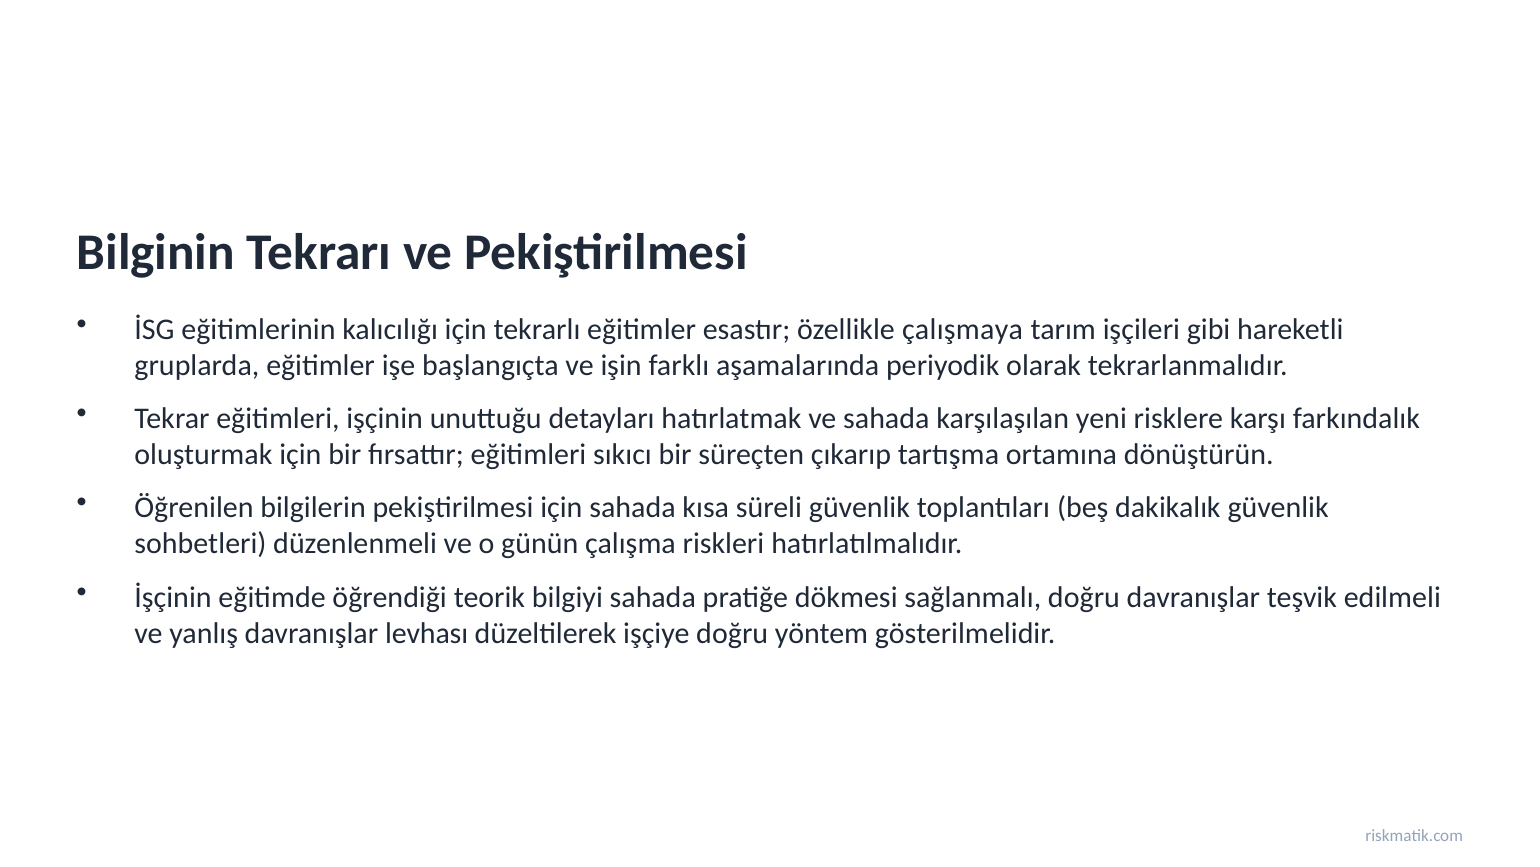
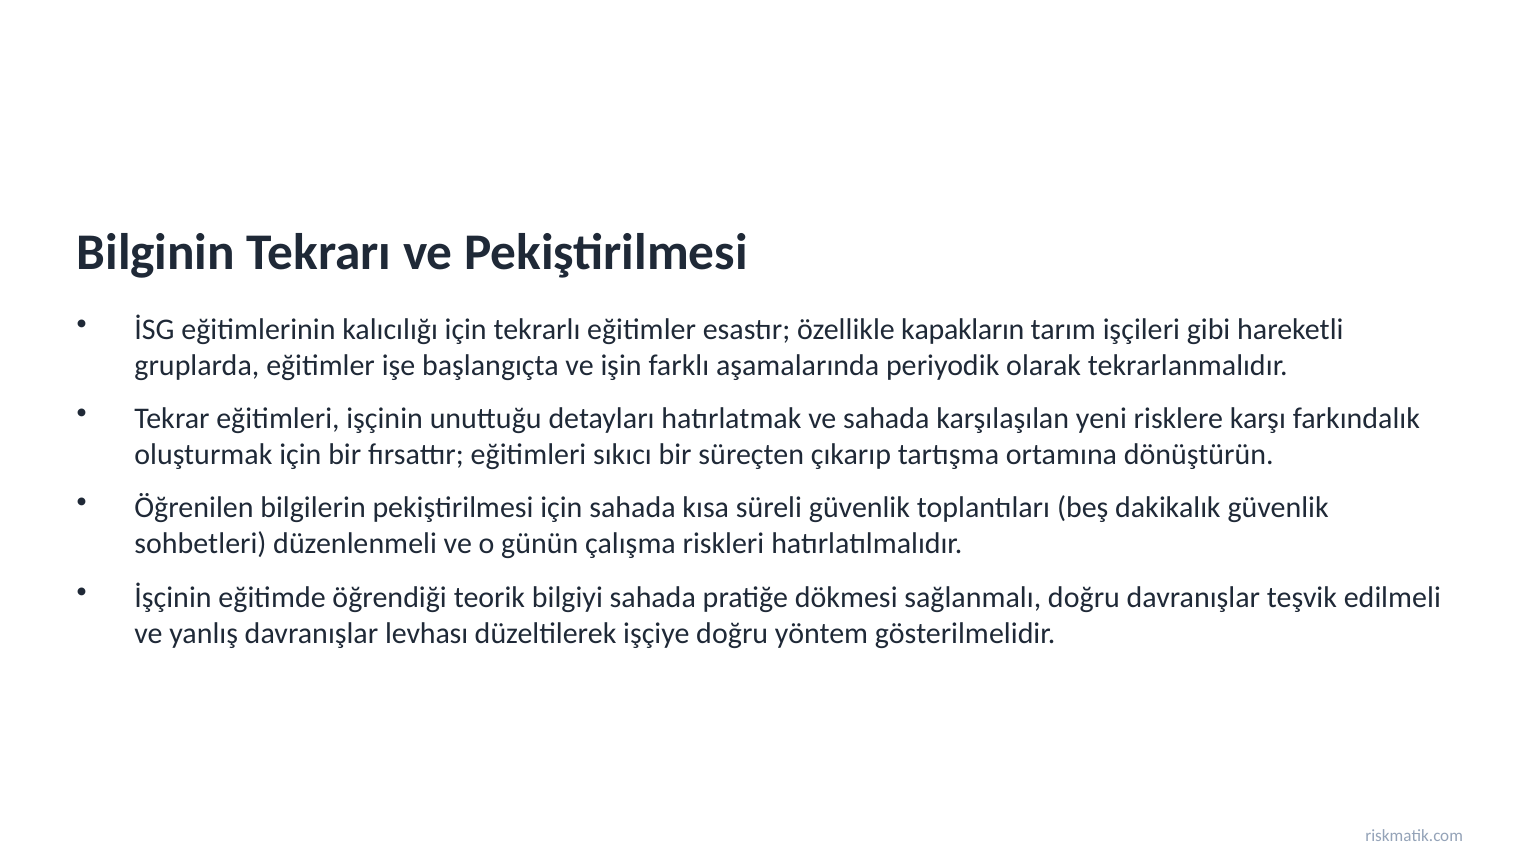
çalışmaya: çalışmaya -> kapakların
